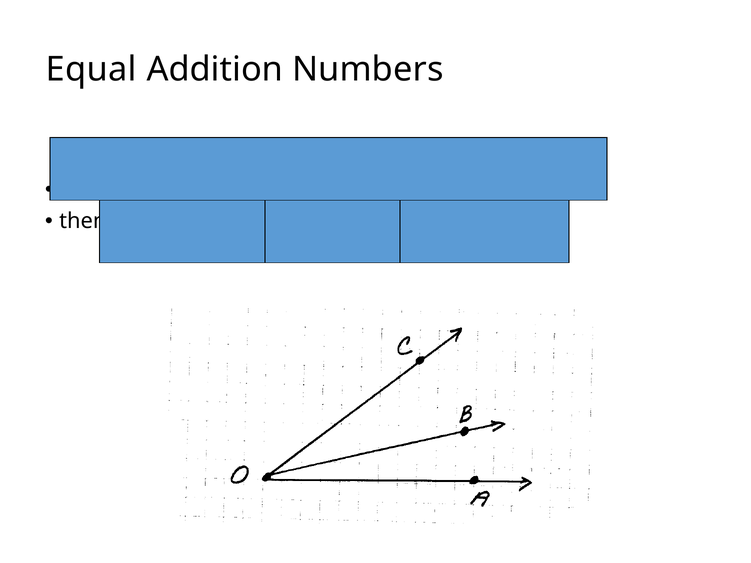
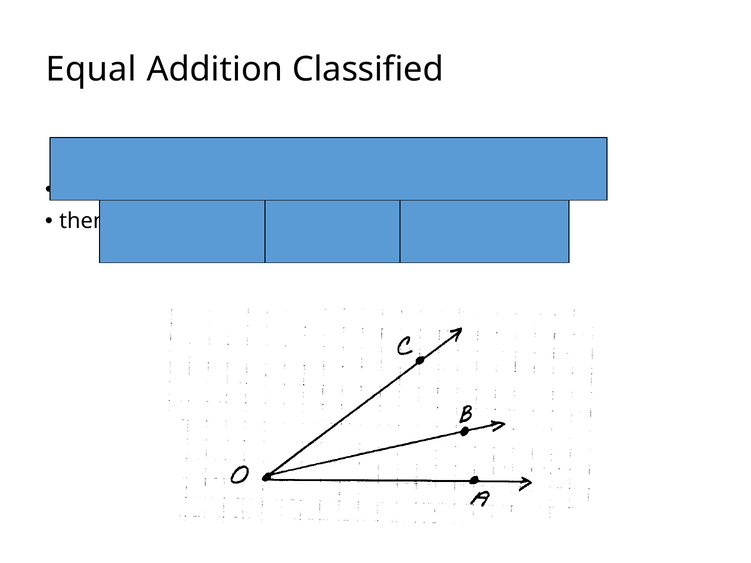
Numbers: Numbers -> Classified
